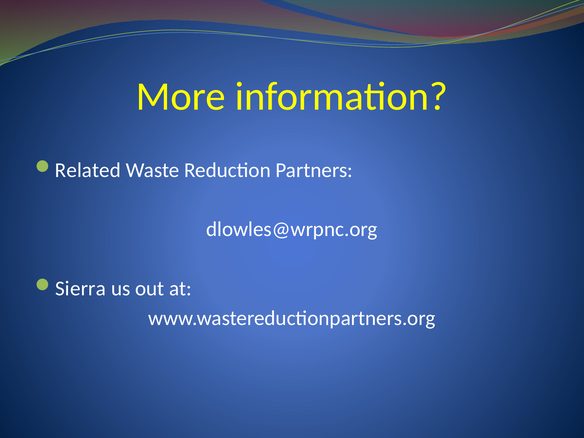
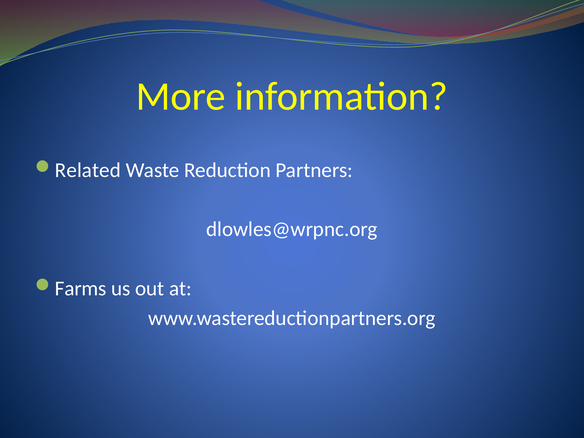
Sierra: Sierra -> Farms
